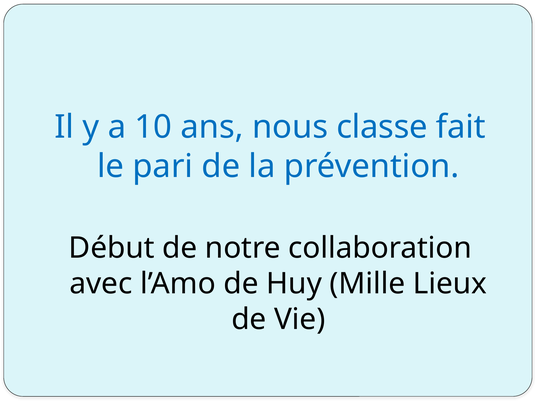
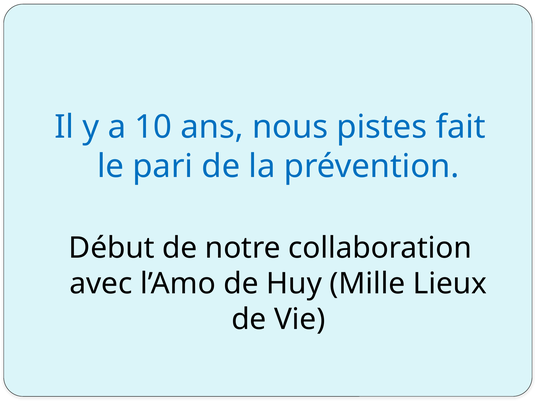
classe: classe -> pistes
